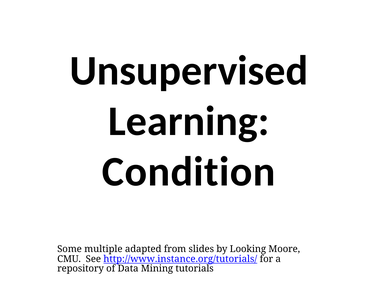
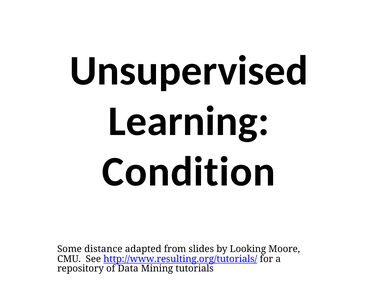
multiple: multiple -> distance
http://www.instance.org/tutorials/: http://www.instance.org/tutorials/ -> http://www.resulting.org/tutorials/
